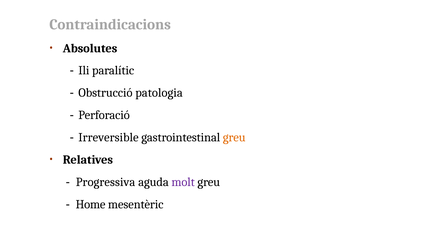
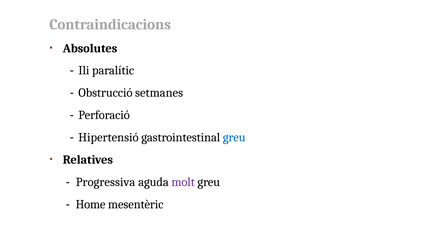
patologia: patologia -> setmanes
Irreversible: Irreversible -> Hipertensió
greu at (234, 137) colour: orange -> blue
